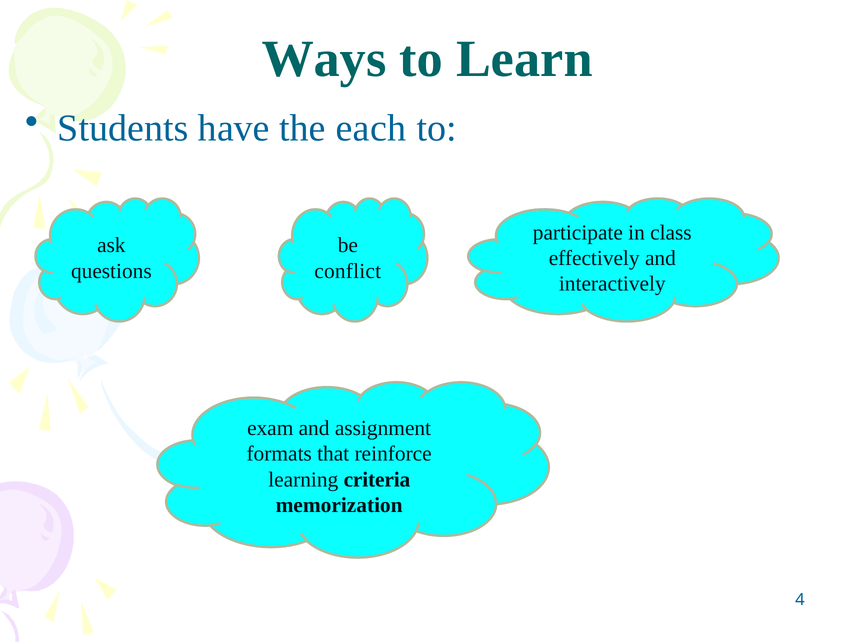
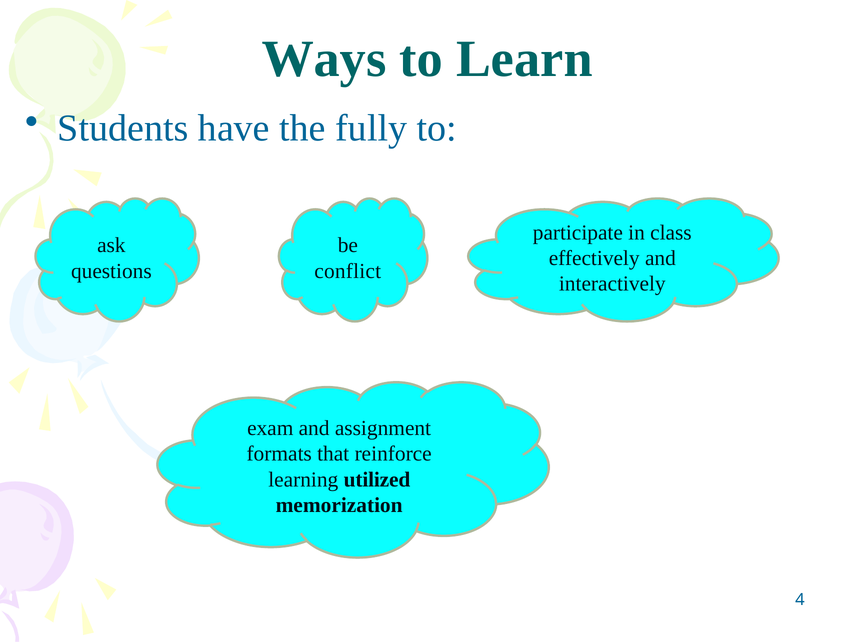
each: each -> fully
criteria: criteria -> utilized
